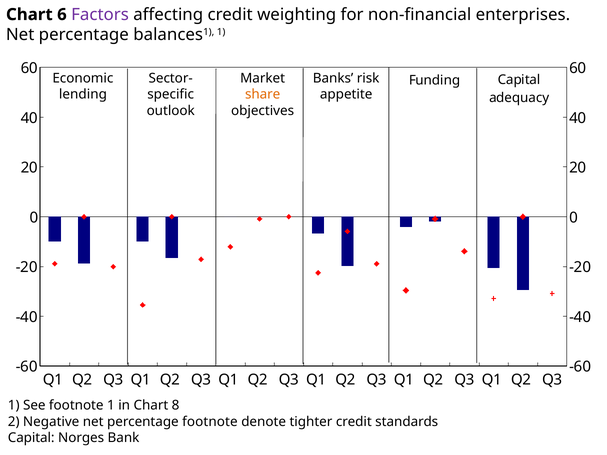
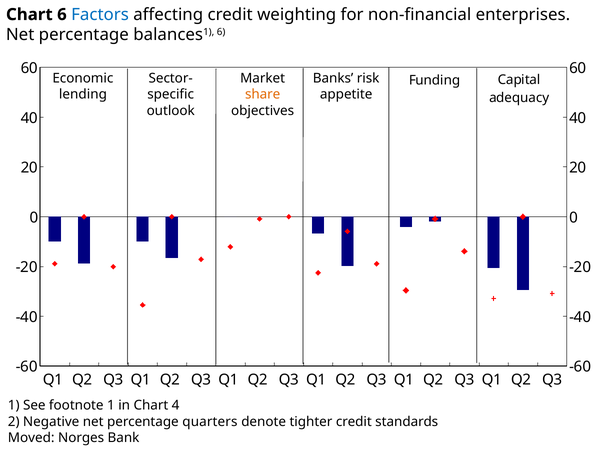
Factors colour: purple -> blue
balances1 1: 1 -> 6
8: 8 -> 4
percentage footnote: footnote -> quarters
Capital at (31, 438): Capital -> Moved
